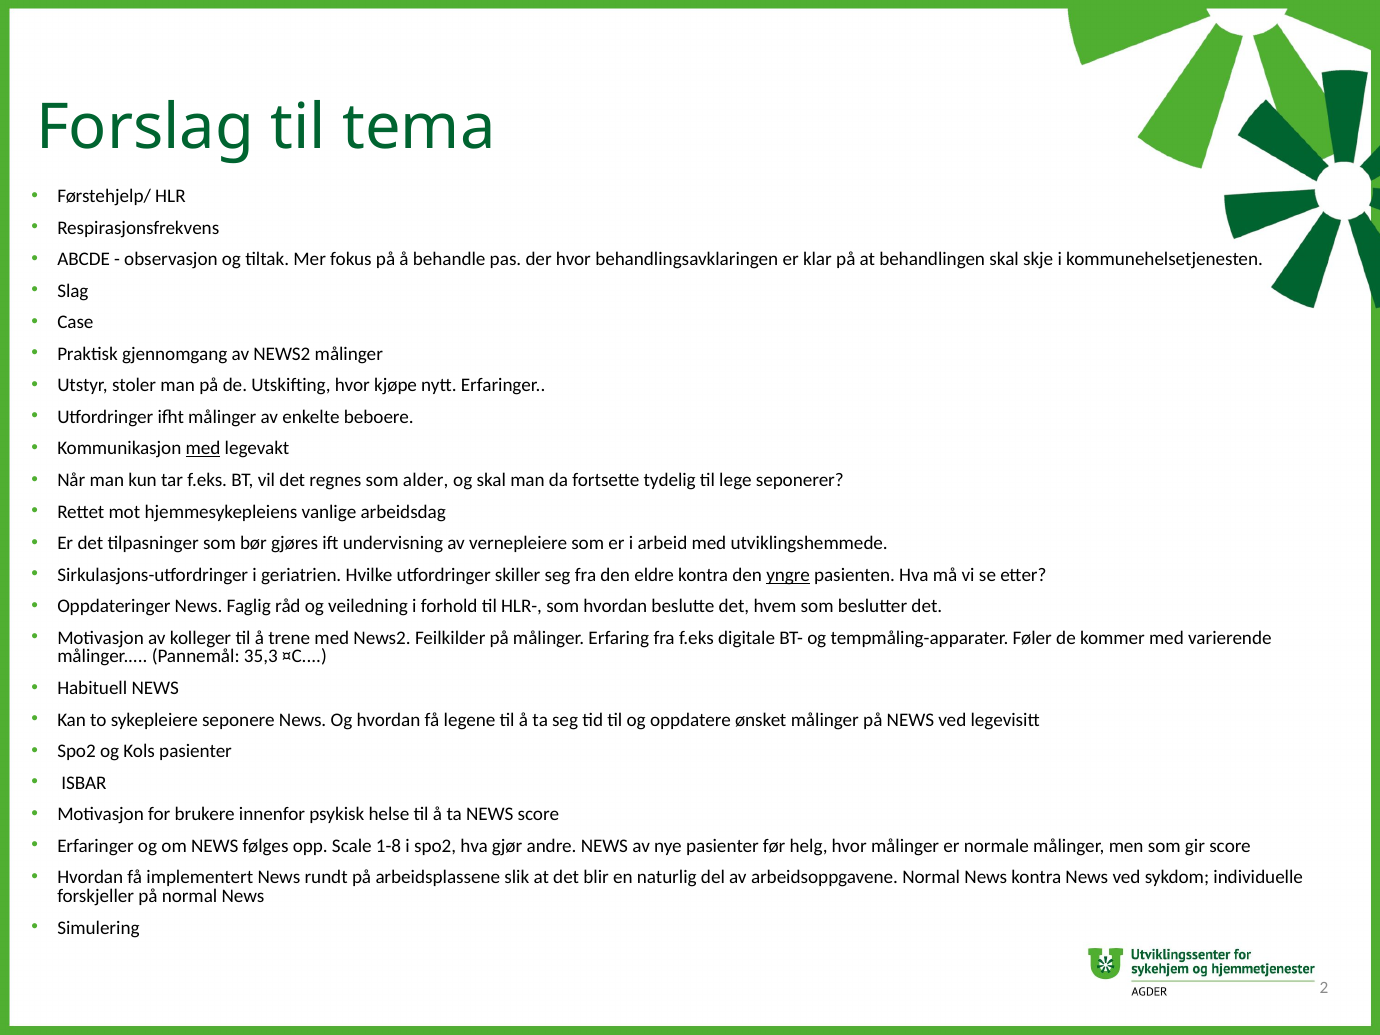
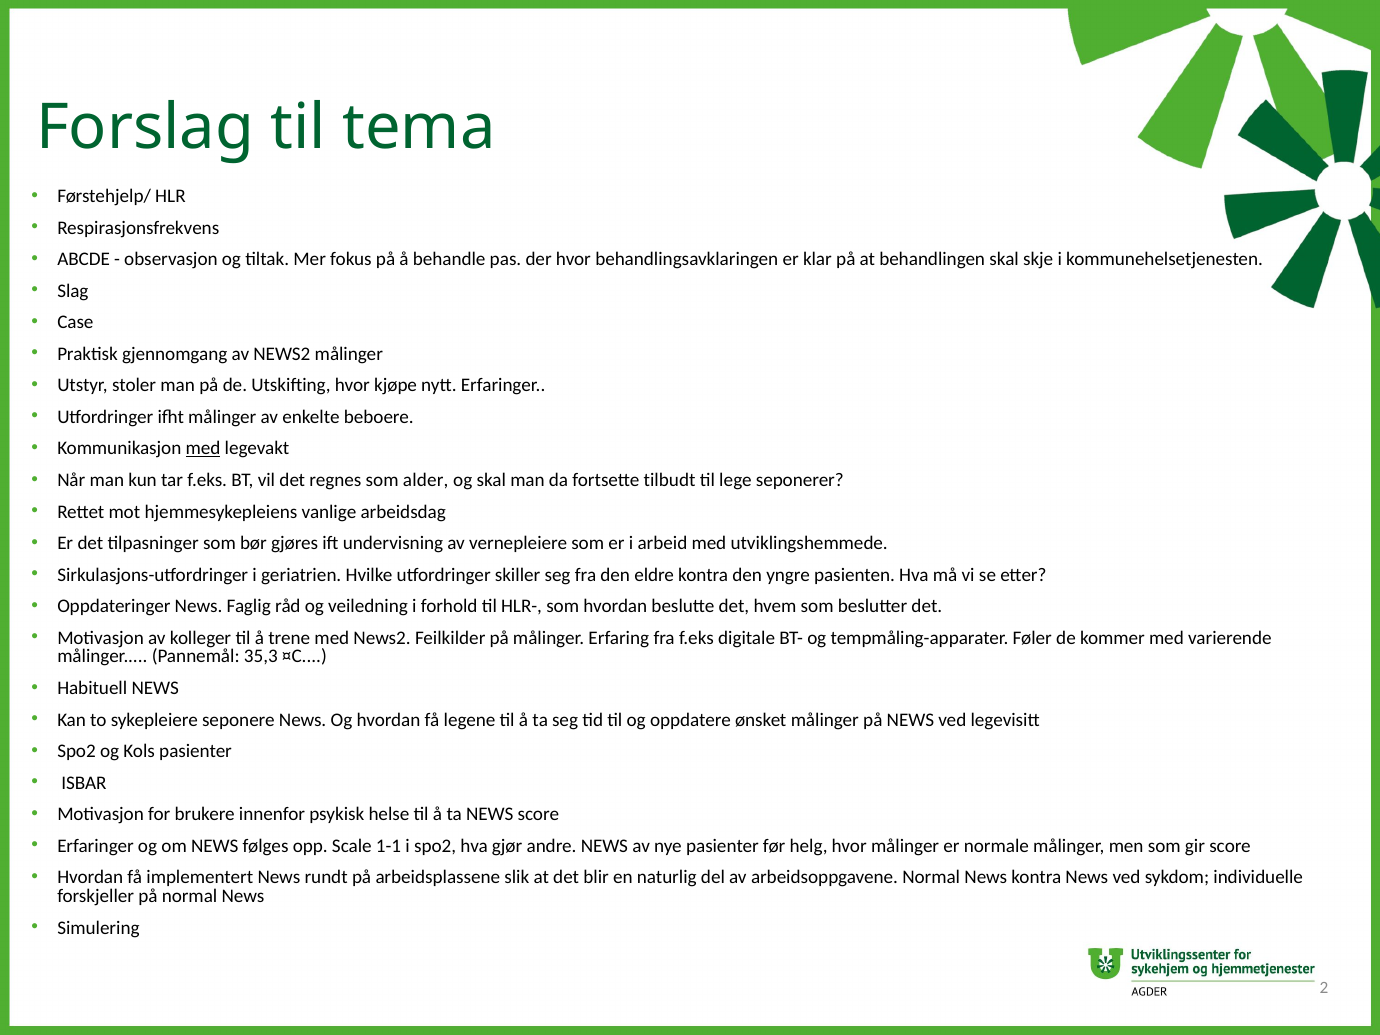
tydelig: tydelig -> tilbudt
yngre underline: present -> none
1-8: 1-8 -> 1-1
